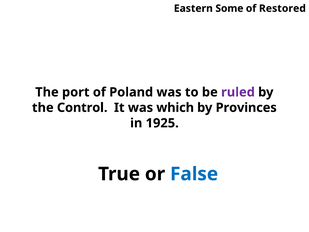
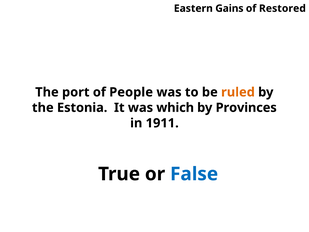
Some: Some -> Gains
Poland: Poland -> People
ruled colour: purple -> orange
Control: Control -> Estonia
1925: 1925 -> 1911
